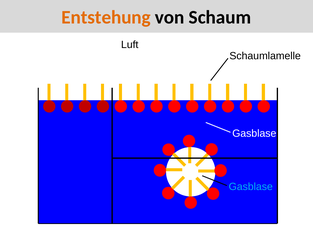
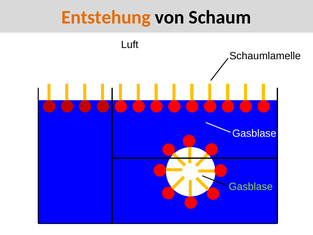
Gasblase at (251, 187) colour: light blue -> light green
